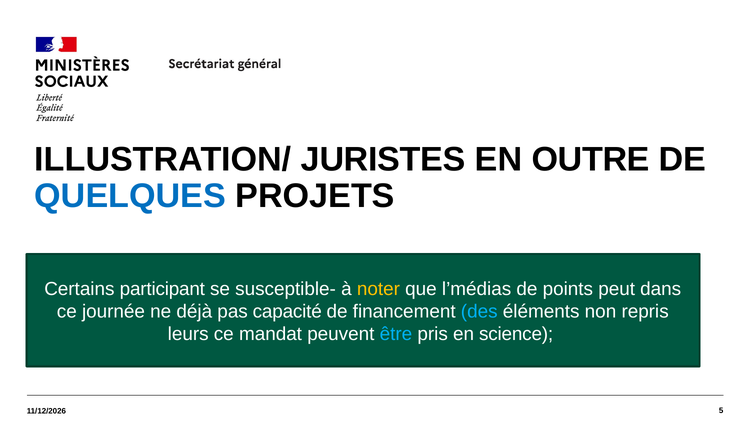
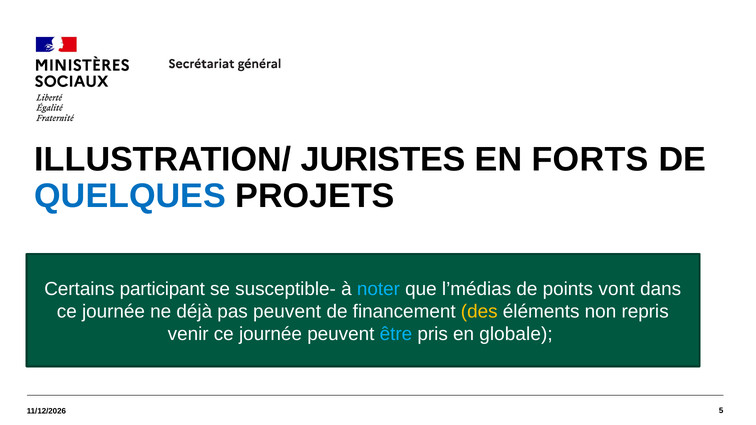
OUTRE: OUTRE -> FORTS
noter colour: yellow -> light blue
peut: peut -> vont
pas capacité: capacité -> peuvent
des colour: light blue -> yellow
leurs: leurs -> venir
mandat at (271, 334): mandat -> journée
science: science -> globale
